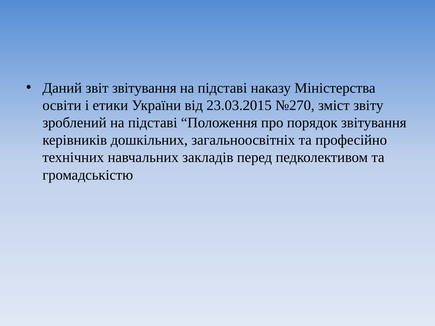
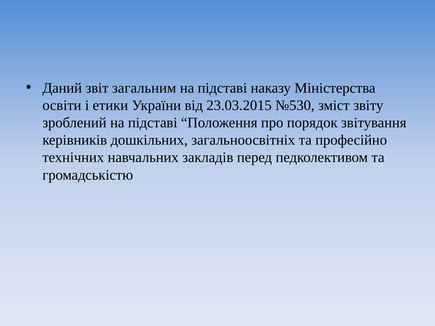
звіт звітування: звітування -> загальним
№270: №270 -> №530
